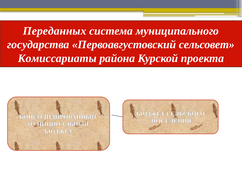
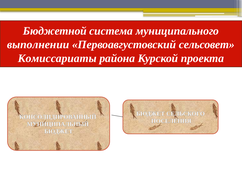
Переданных: Переданных -> Бюджетной
государства: государства -> выполнении
